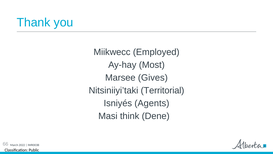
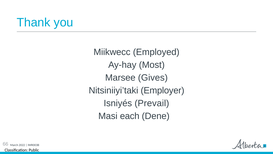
Territorial: Territorial -> Employer
Agents: Agents -> Prevail
think: think -> each
